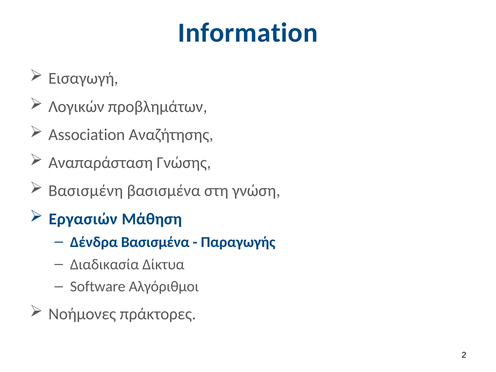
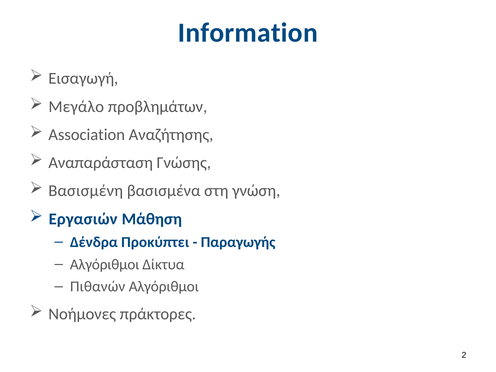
Λογικών: Λογικών -> Μεγάλο
Δένδρα Βασισμένα: Βασισμένα -> Προκύπτει
Διαδικασία at (105, 264): Διαδικασία -> Αλγόριθμοι
Software: Software -> Πιθανών
